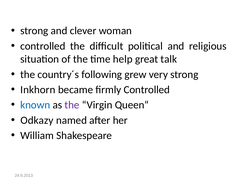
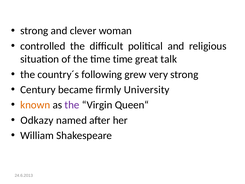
time help: help -> time
Inkhorn: Inkhorn -> Century
firmly Controlled: Controlled -> University
known colour: blue -> orange
